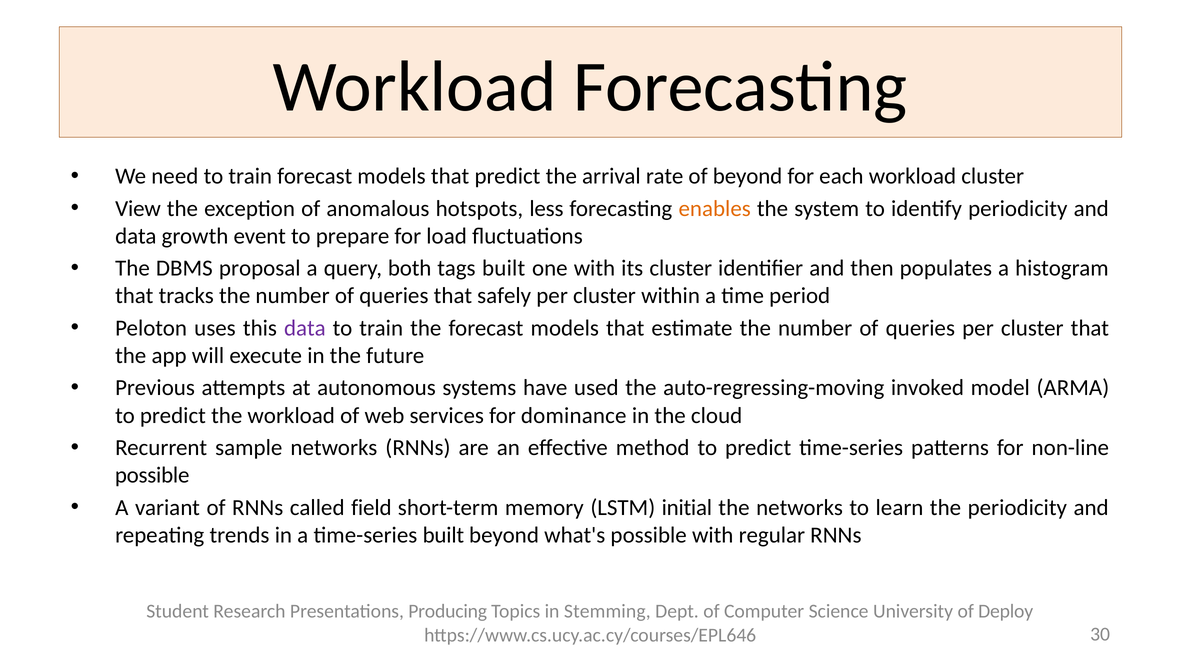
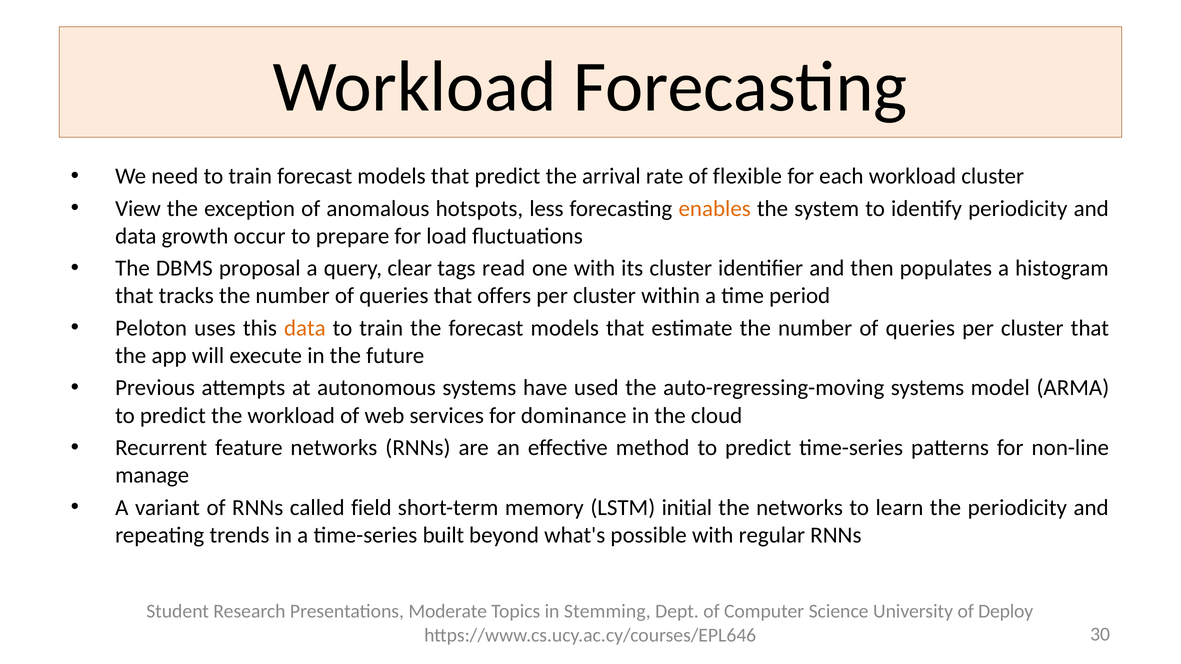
of beyond: beyond -> flexible
event: event -> occur
both: both -> clear
tags built: built -> read
safely: safely -> offers
data at (305, 328) colour: purple -> orange
auto-regressing-moving invoked: invoked -> systems
sample: sample -> feature
possible at (152, 476): possible -> manage
Producing: Producing -> Moderate
